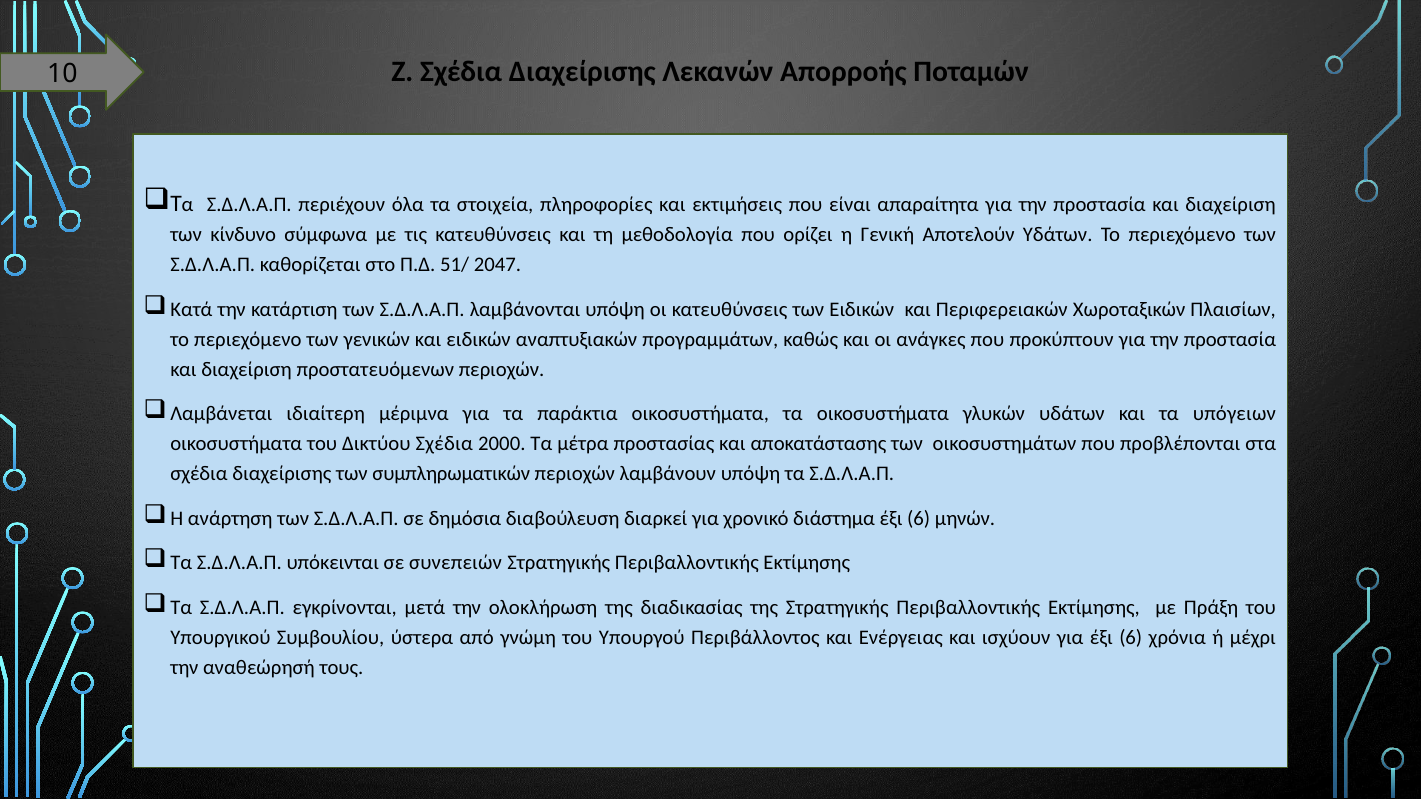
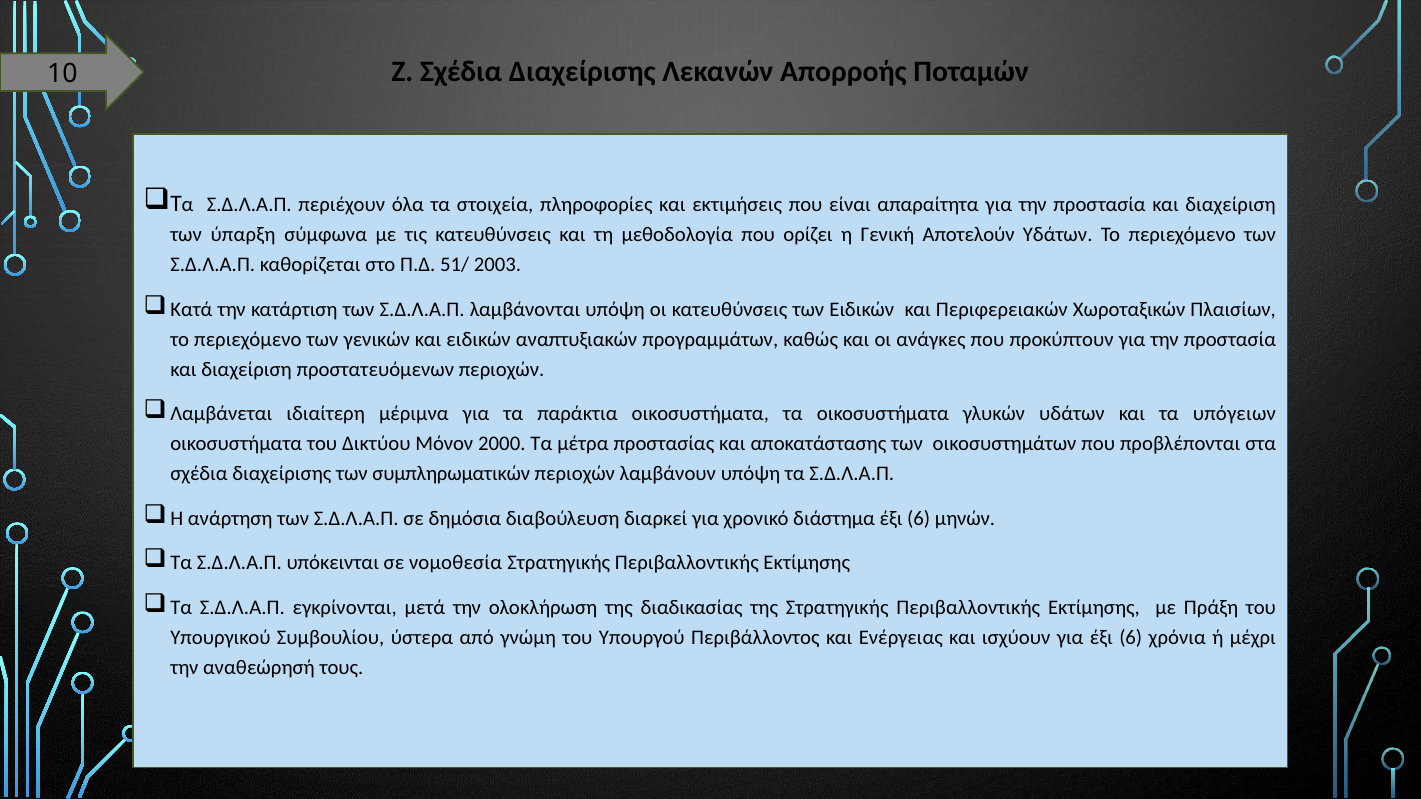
κίνδυνο: κίνδυνο -> ύπαρξη
2047: 2047 -> 2003
Δικτύου Σχέδια: Σχέδια -> Μόνον
συνεπειών: συνεπειών -> νομοθεσία
